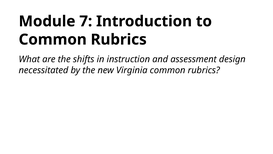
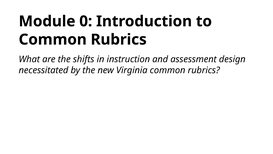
7: 7 -> 0
